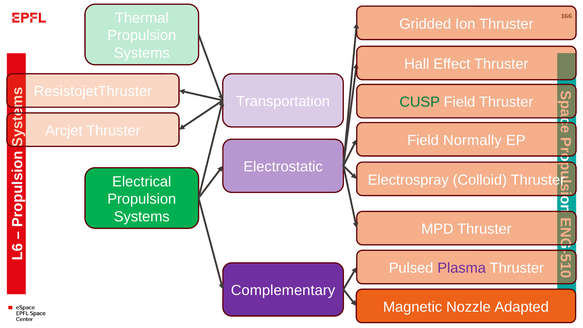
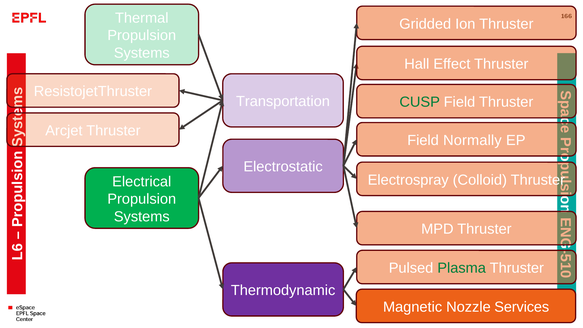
Plasma colour: purple -> green
Complementary: Complementary -> Thermodynamic
Adapted: Adapted -> Services
